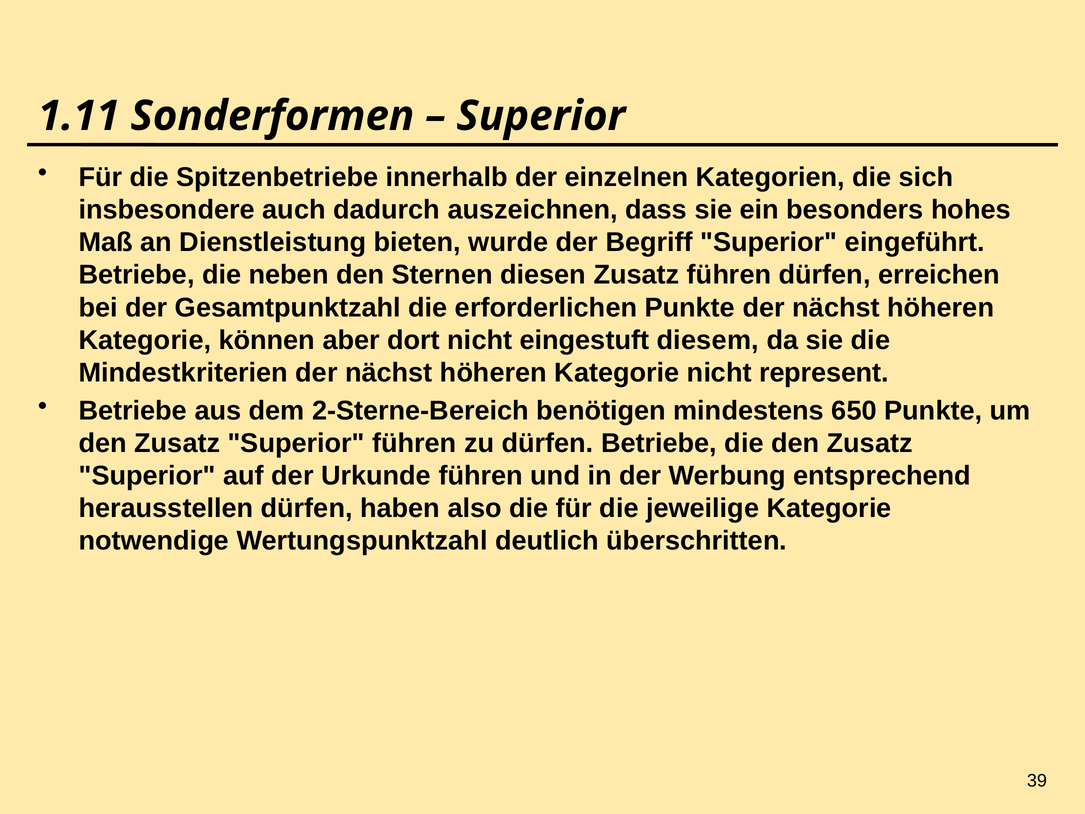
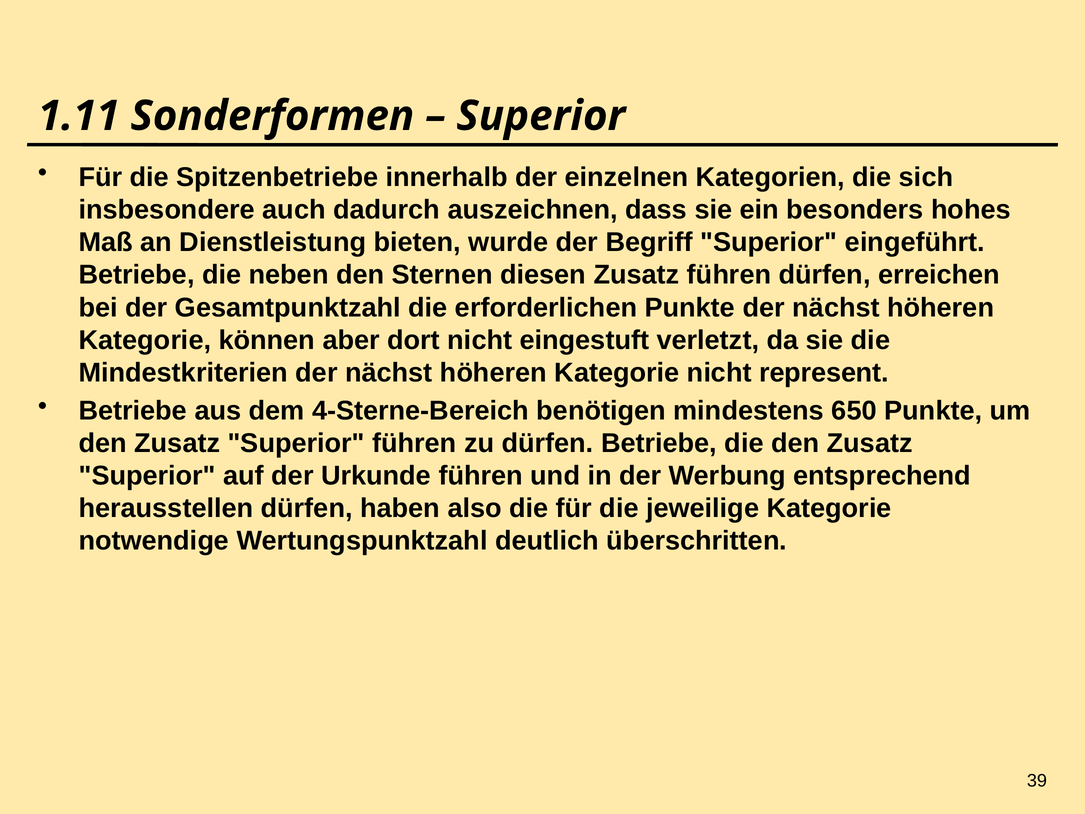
diesem: diesem -> verletzt
2-Sterne-Bereich: 2-Sterne-Bereich -> 4-Sterne-Bereich
